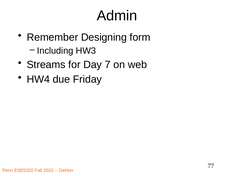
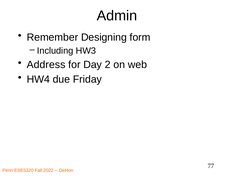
Streams: Streams -> Address
7: 7 -> 2
